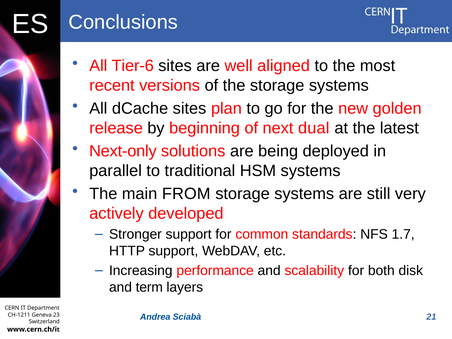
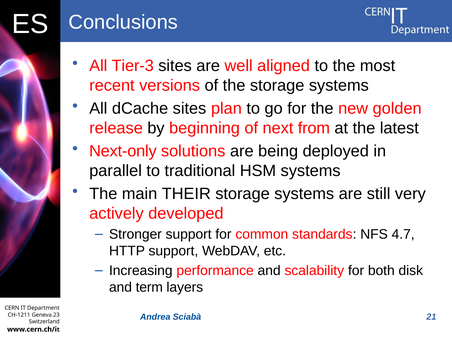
Tier-6: Tier-6 -> Tier-3
dual: dual -> from
FROM: FROM -> THEIR
1.7: 1.7 -> 4.7
